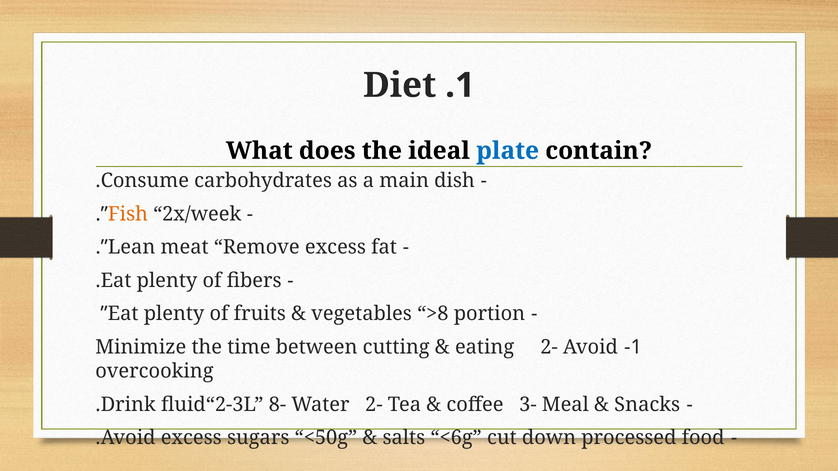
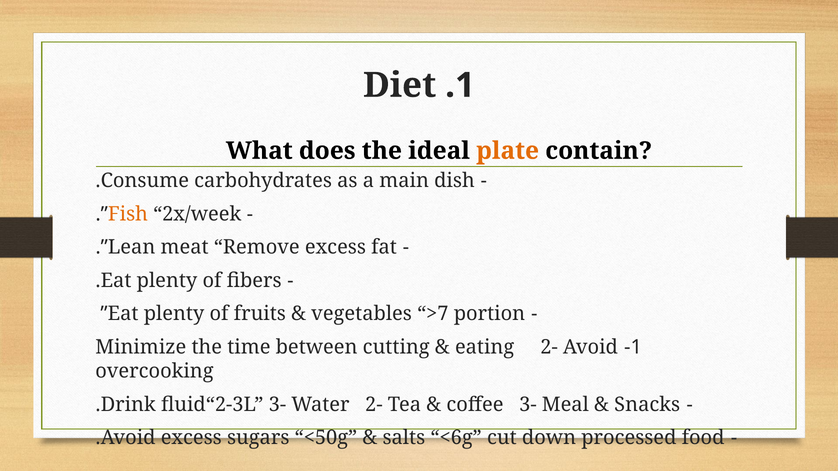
plate colour: blue -> orange
>8: >8 -> >7
fluid“2-3L 8-: 8- -> 3-
